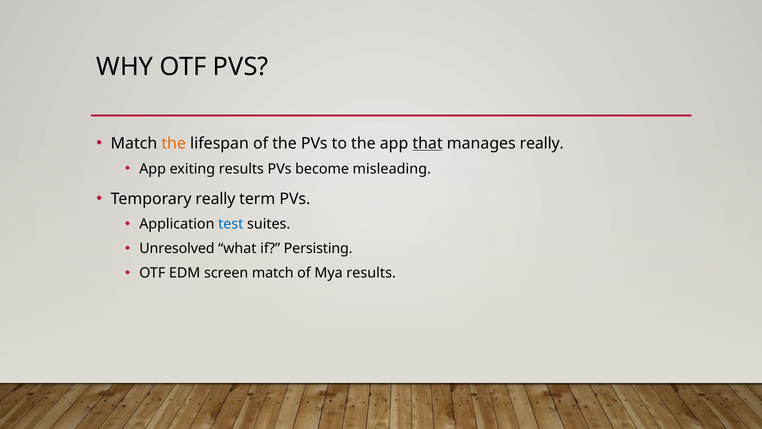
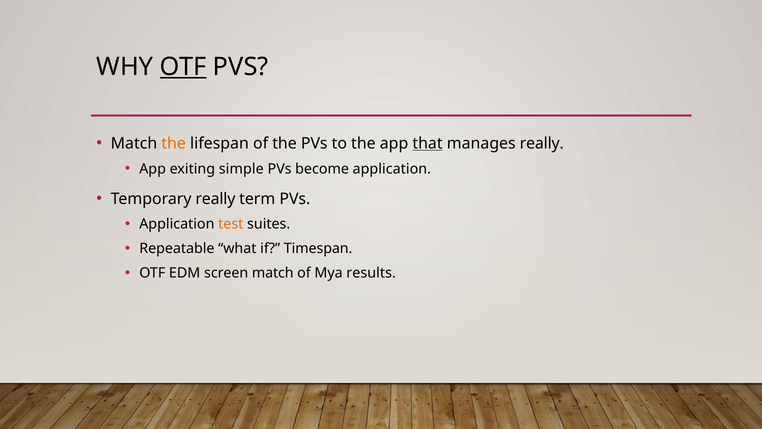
OTF at (183, 67) underline: none -> present
exiting results: results -> simple
become misleading: misleading -> application
test colour: blue -> orange
Unresolved: Unresolved -> Repeatable
Persisting: Persisting -> Timespan
